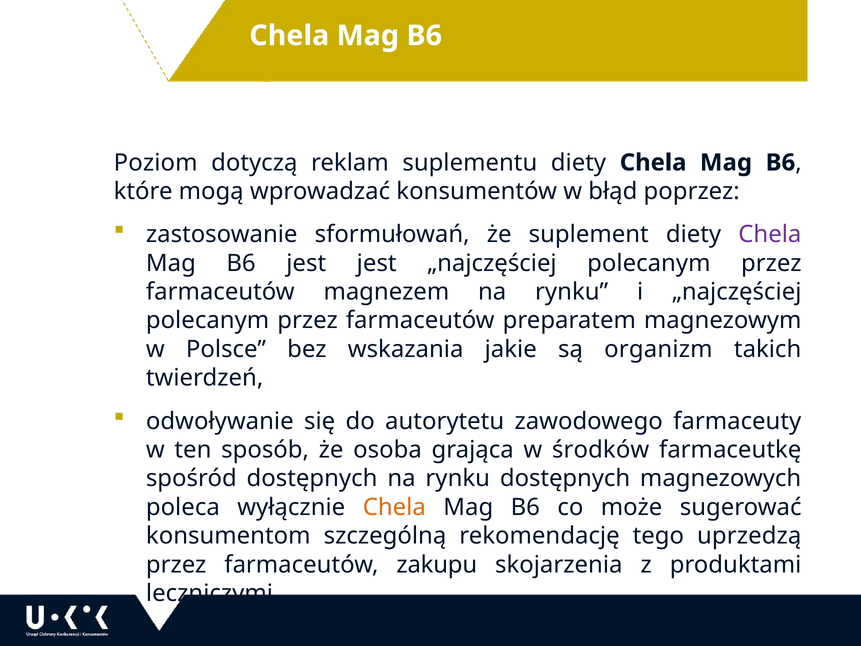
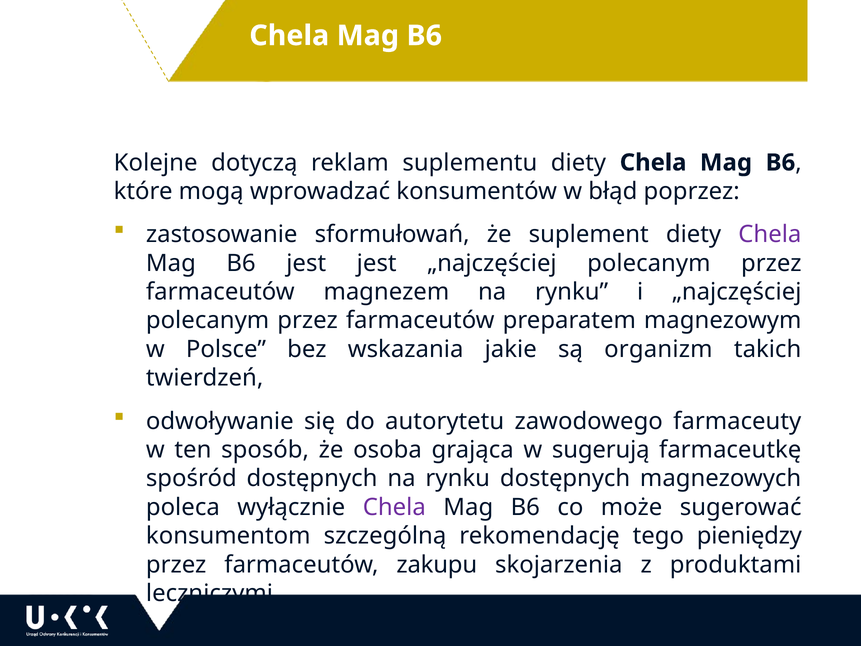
Poziom: Poziom -> Kolejne
środków: środków -> sugerują
Chela at (394, 507) colour: orange -> purple
uprzedzą: uprzedzą -> pieniędzy
